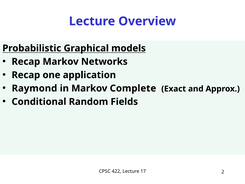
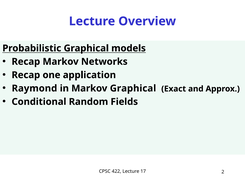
Markov Complete: Complete -> Graphical
